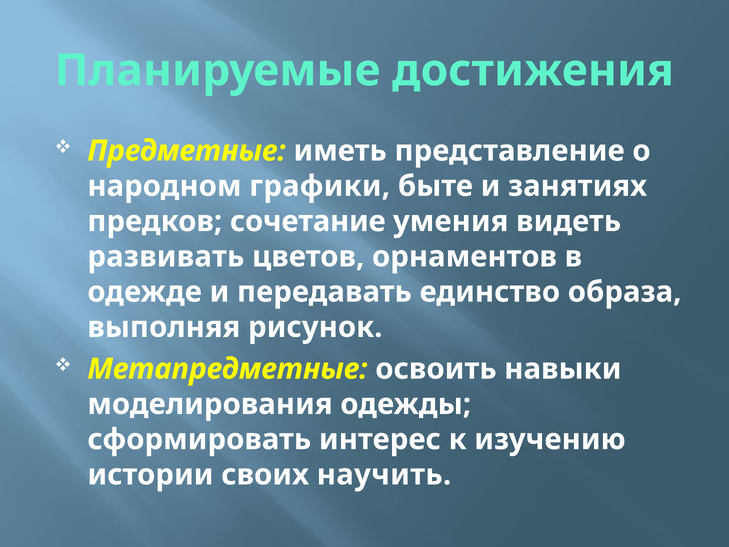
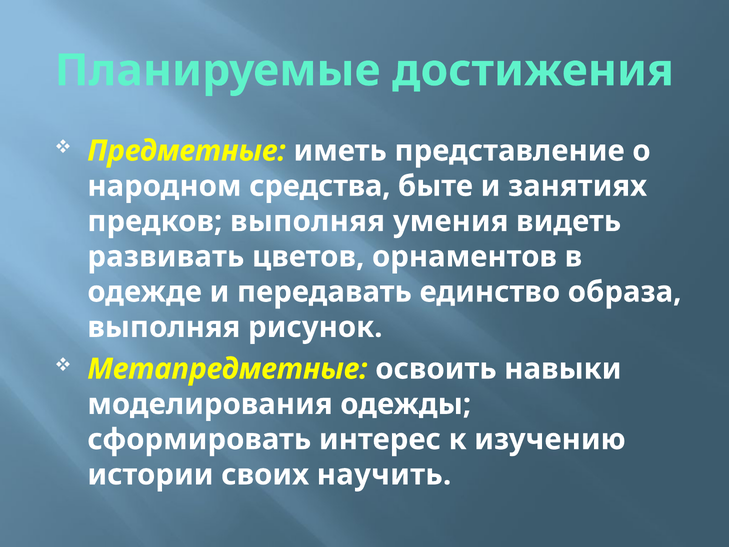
графики: графики -> средства
предков сочетание: сочетание -> выполняя
